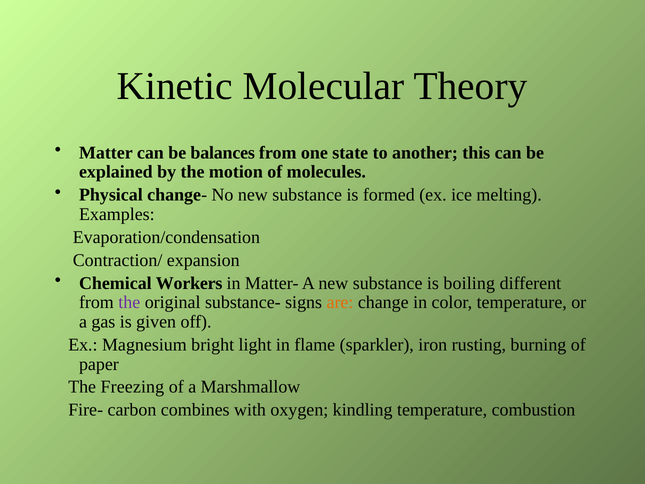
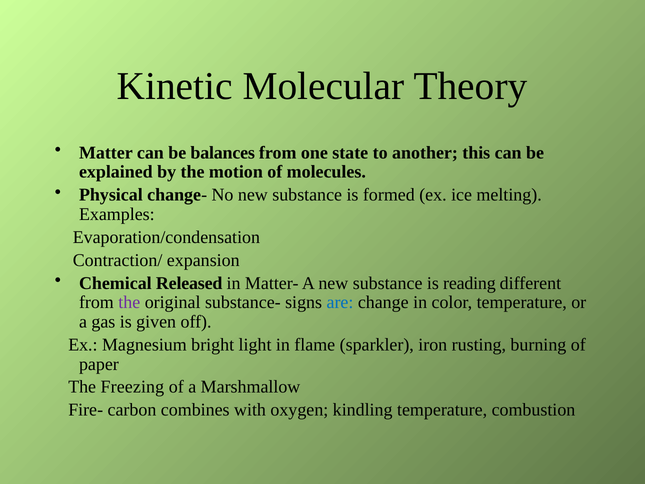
Workers: Workers -> Released
boiling: boiling -> reading
are colour: orange -> blue
